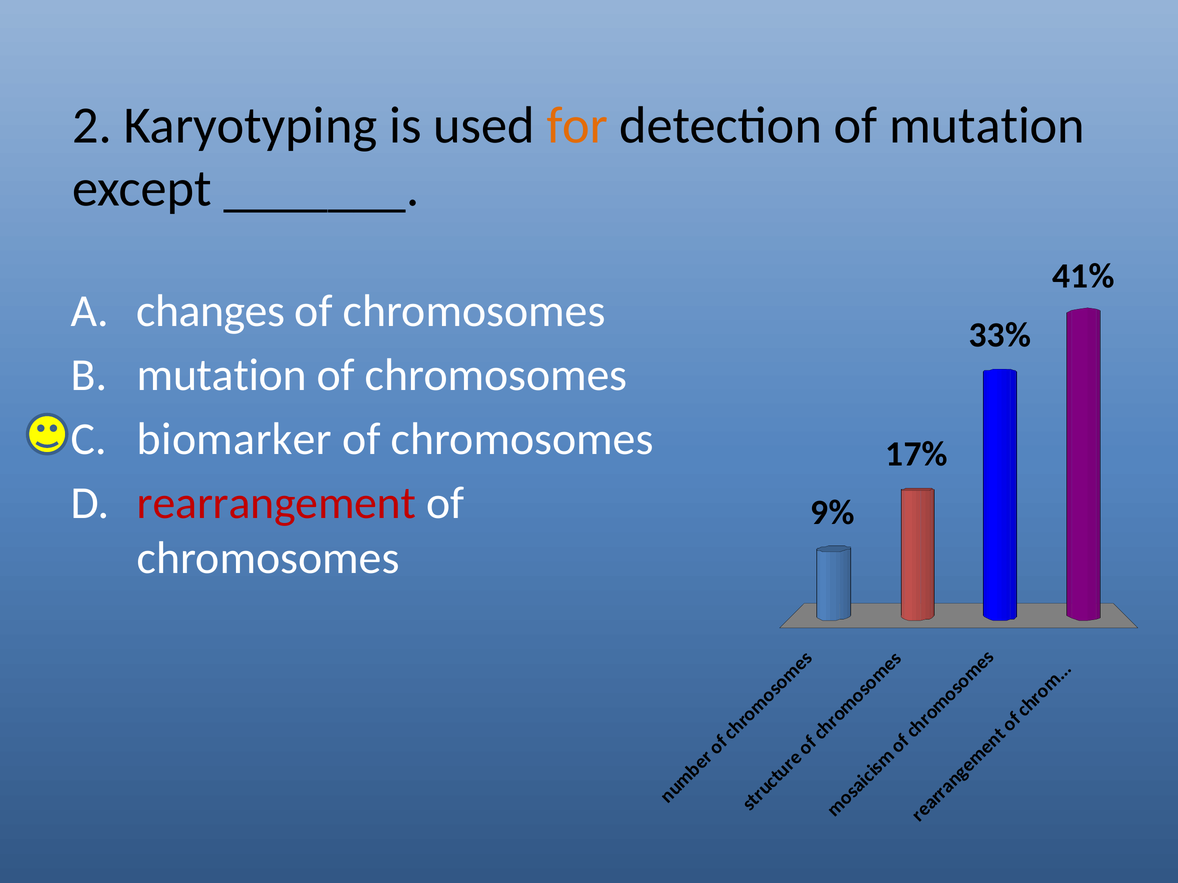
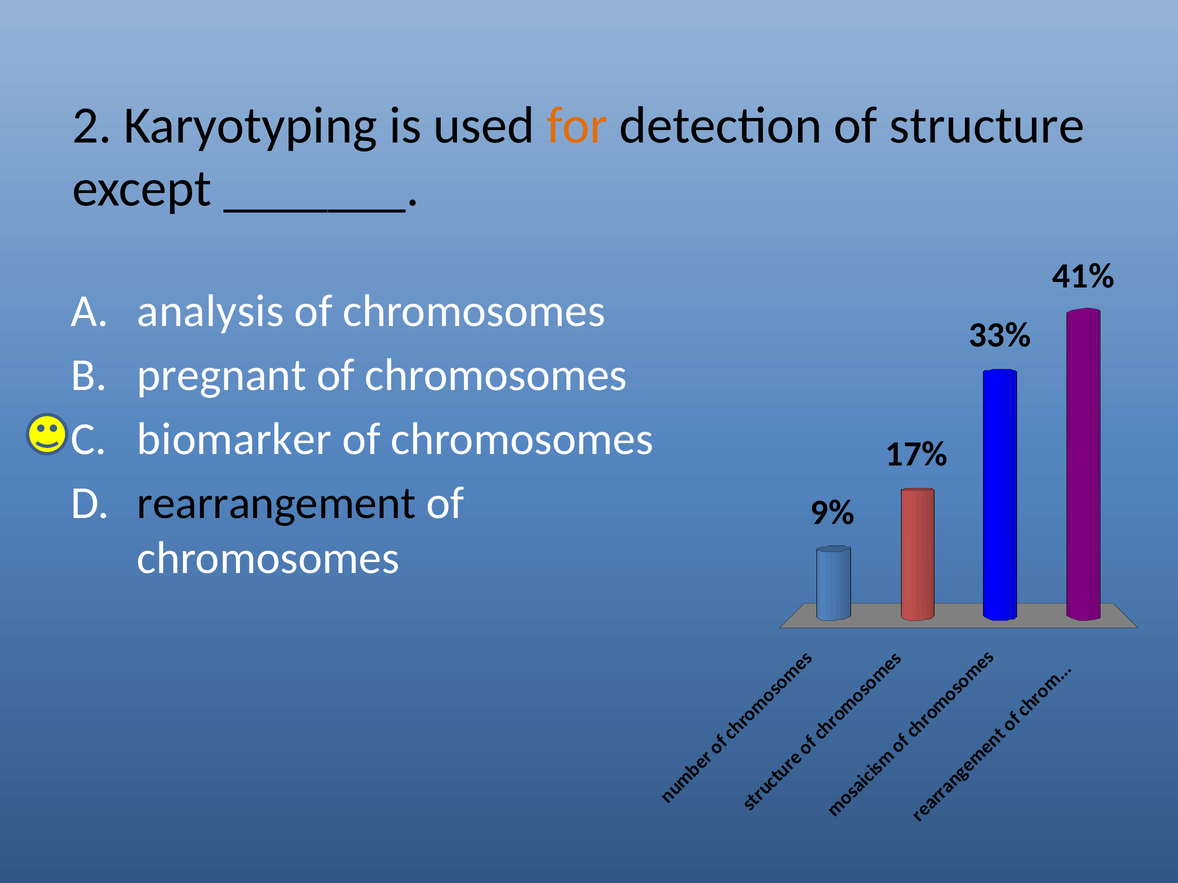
of mutation: mutation -> structure
changes: changes -> analysis
mutation at (222, 375): mutation -> pregnant
rearrangement colour: red -> black
